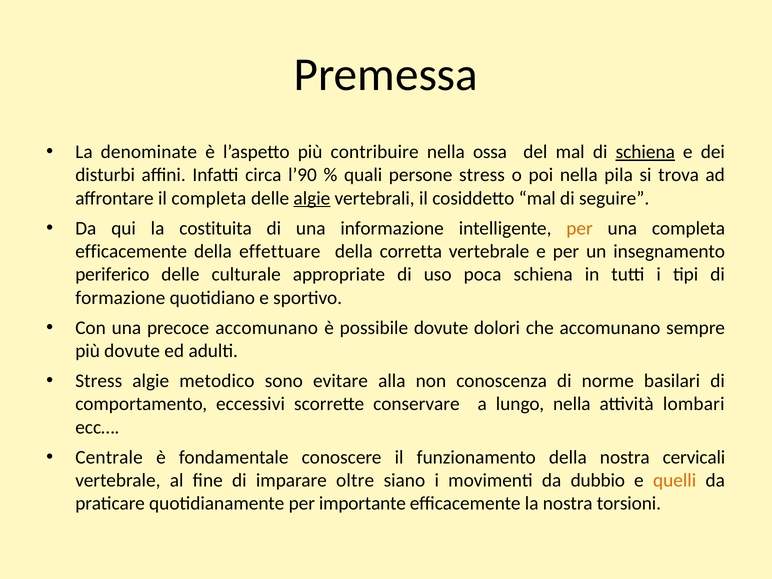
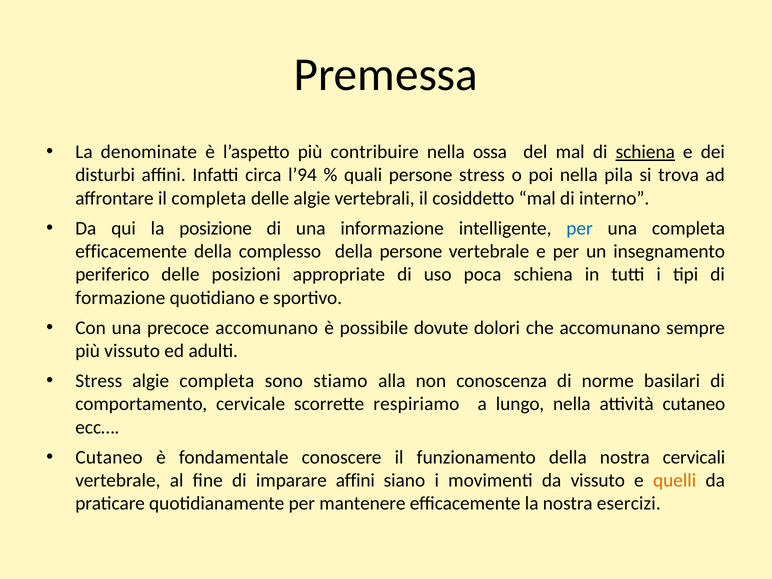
l’90: l’90 -> l’94
algie at (312, 198) underline: present -> none
seguire: seguire -> interno
costituita: costituita -> posizione
per at (579, 228) colour: orange -> blue
effettuare: effettuare -> complesso
della corretta: corretta -> persone
culturale: culturale -> posizioni
più dovute: dovute -> vissuto
algie metodico: metodico -> completa
evitare: evitare -> stiamo
eccessivi: eccessivi -> cervicale
conservare: conservare -> respiriamo
attività lombari: lombari -> cutaneo
Centrale at (109, 457): Centrale -> Cutaneo
imparare oltre: oltre -> affini
da dubbio: dubbio -> vissuto
importante: importante -> mantenere
torsioni: torsioni -> esercizi
